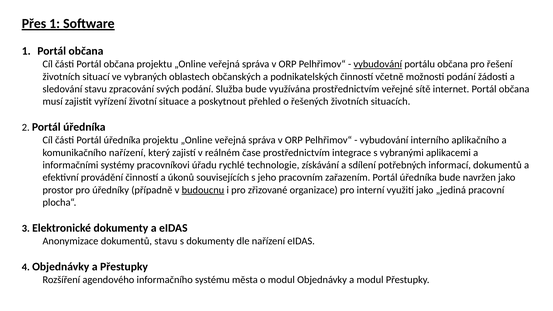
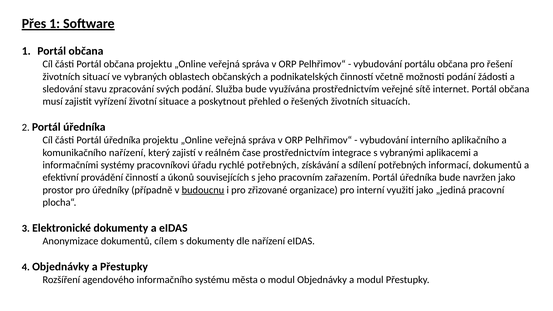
vybudování at (378, 64) underline: present -> none
rychlé technologie: technologie -> potřebných
dokumentů stavu: stavu -> cílem
